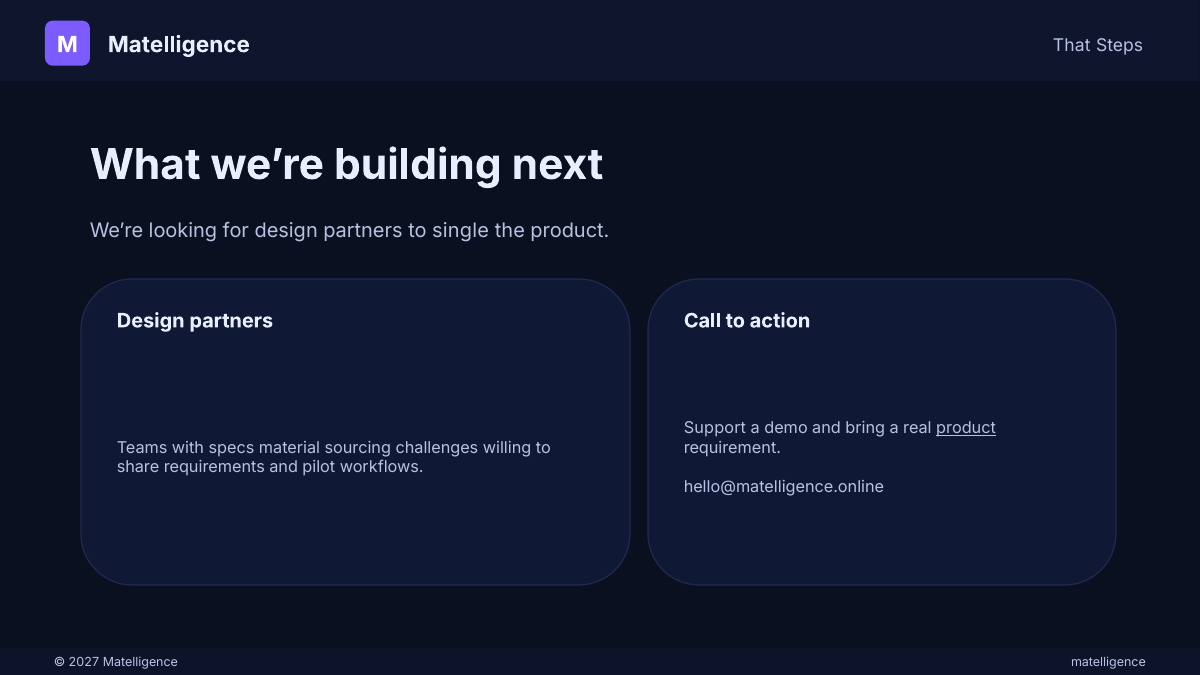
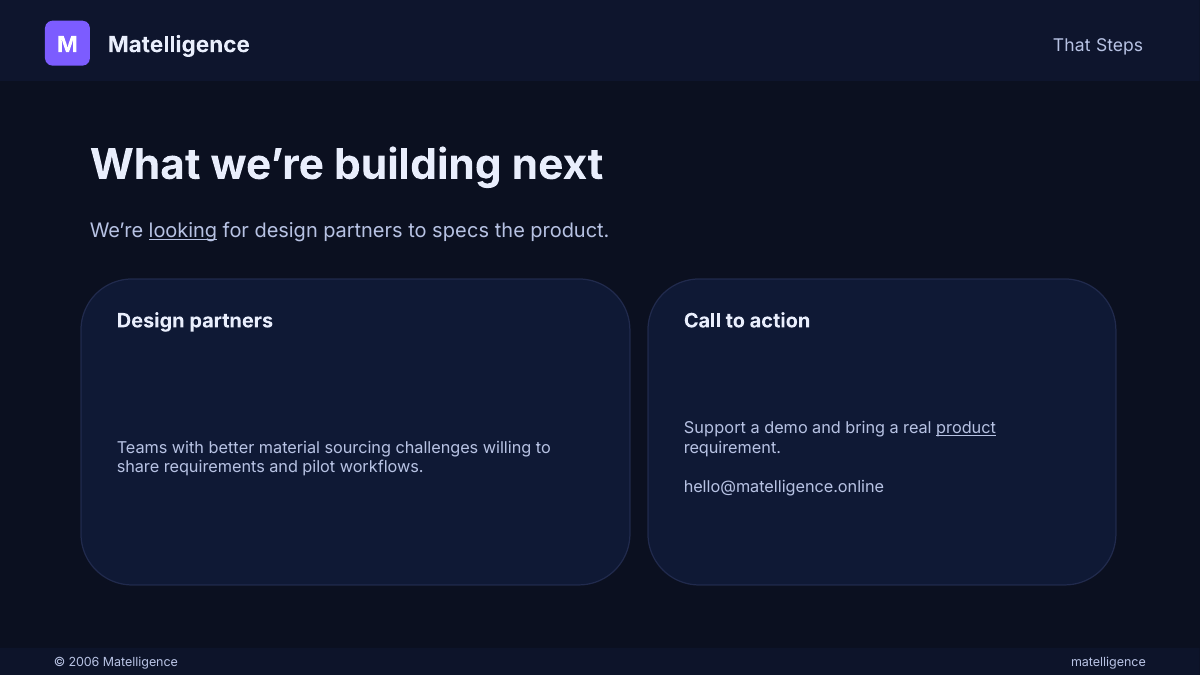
looking underline: none -> present
single: single -> specs
specs: specs -> better
2027: 2027 -> 2006
